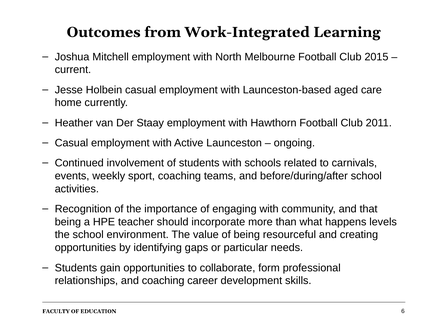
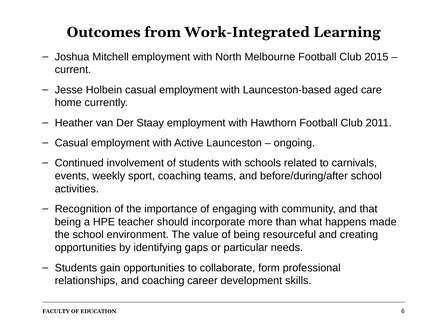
levels: levels -> made
